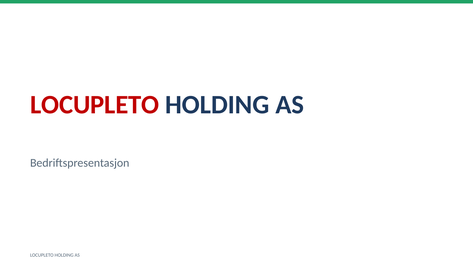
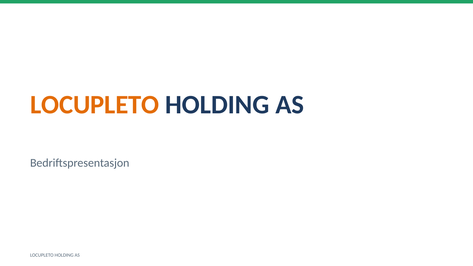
LOCUPLETO at (95, 105) colour: red -> orange
